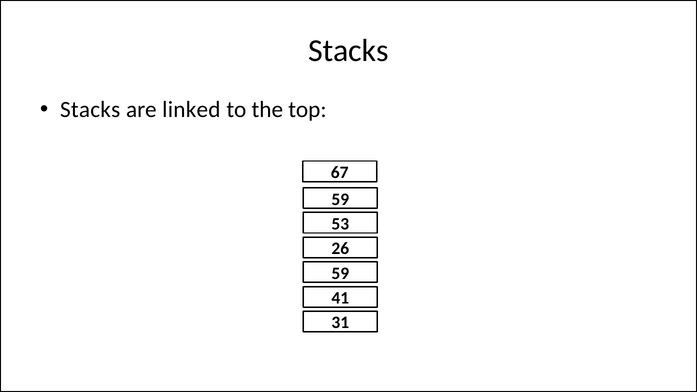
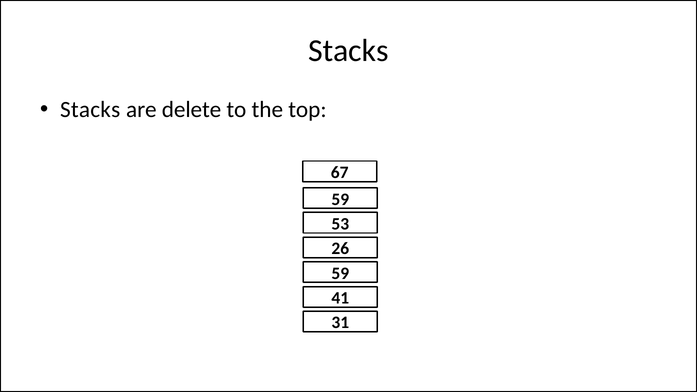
linked: linked -> delete
